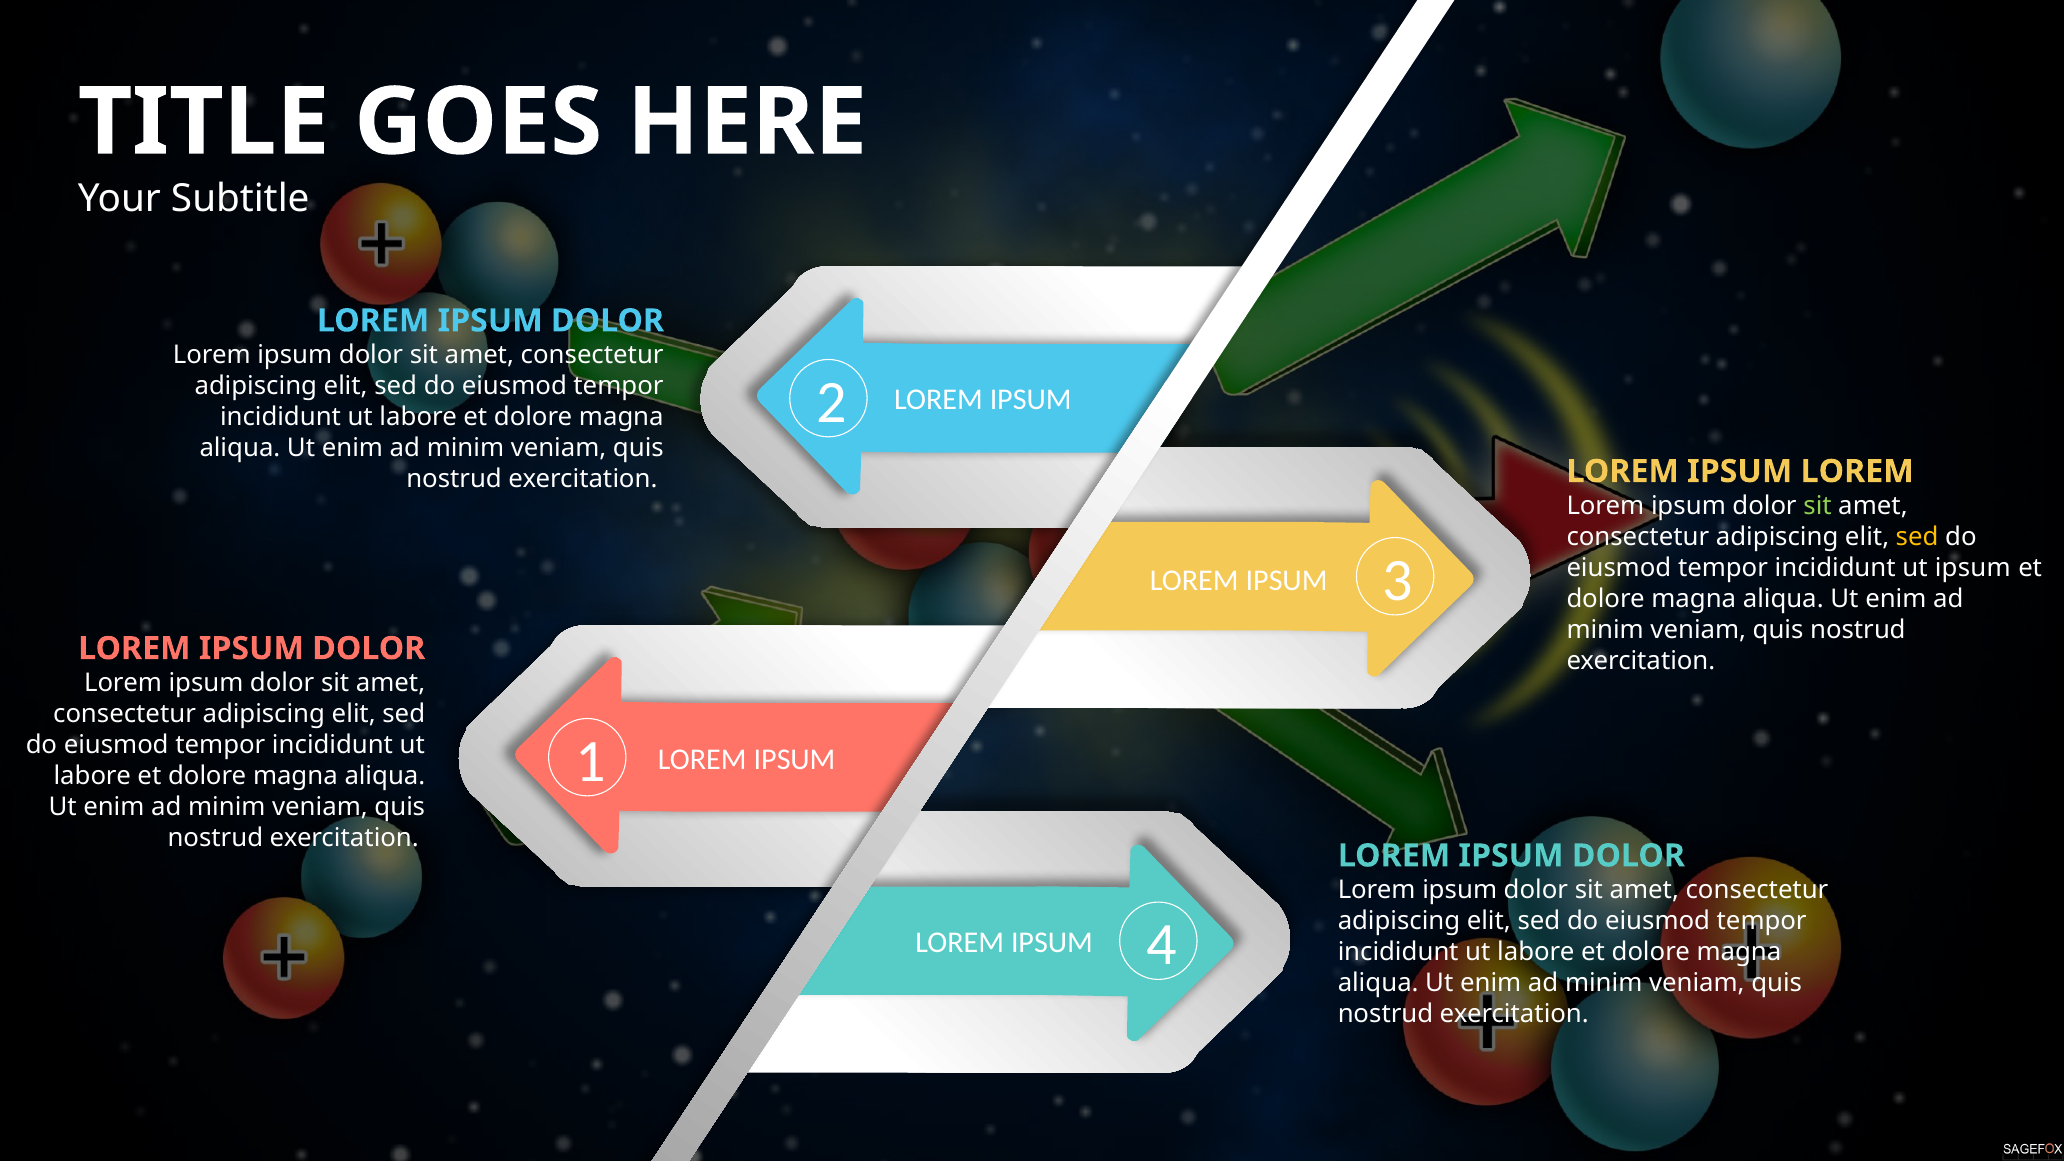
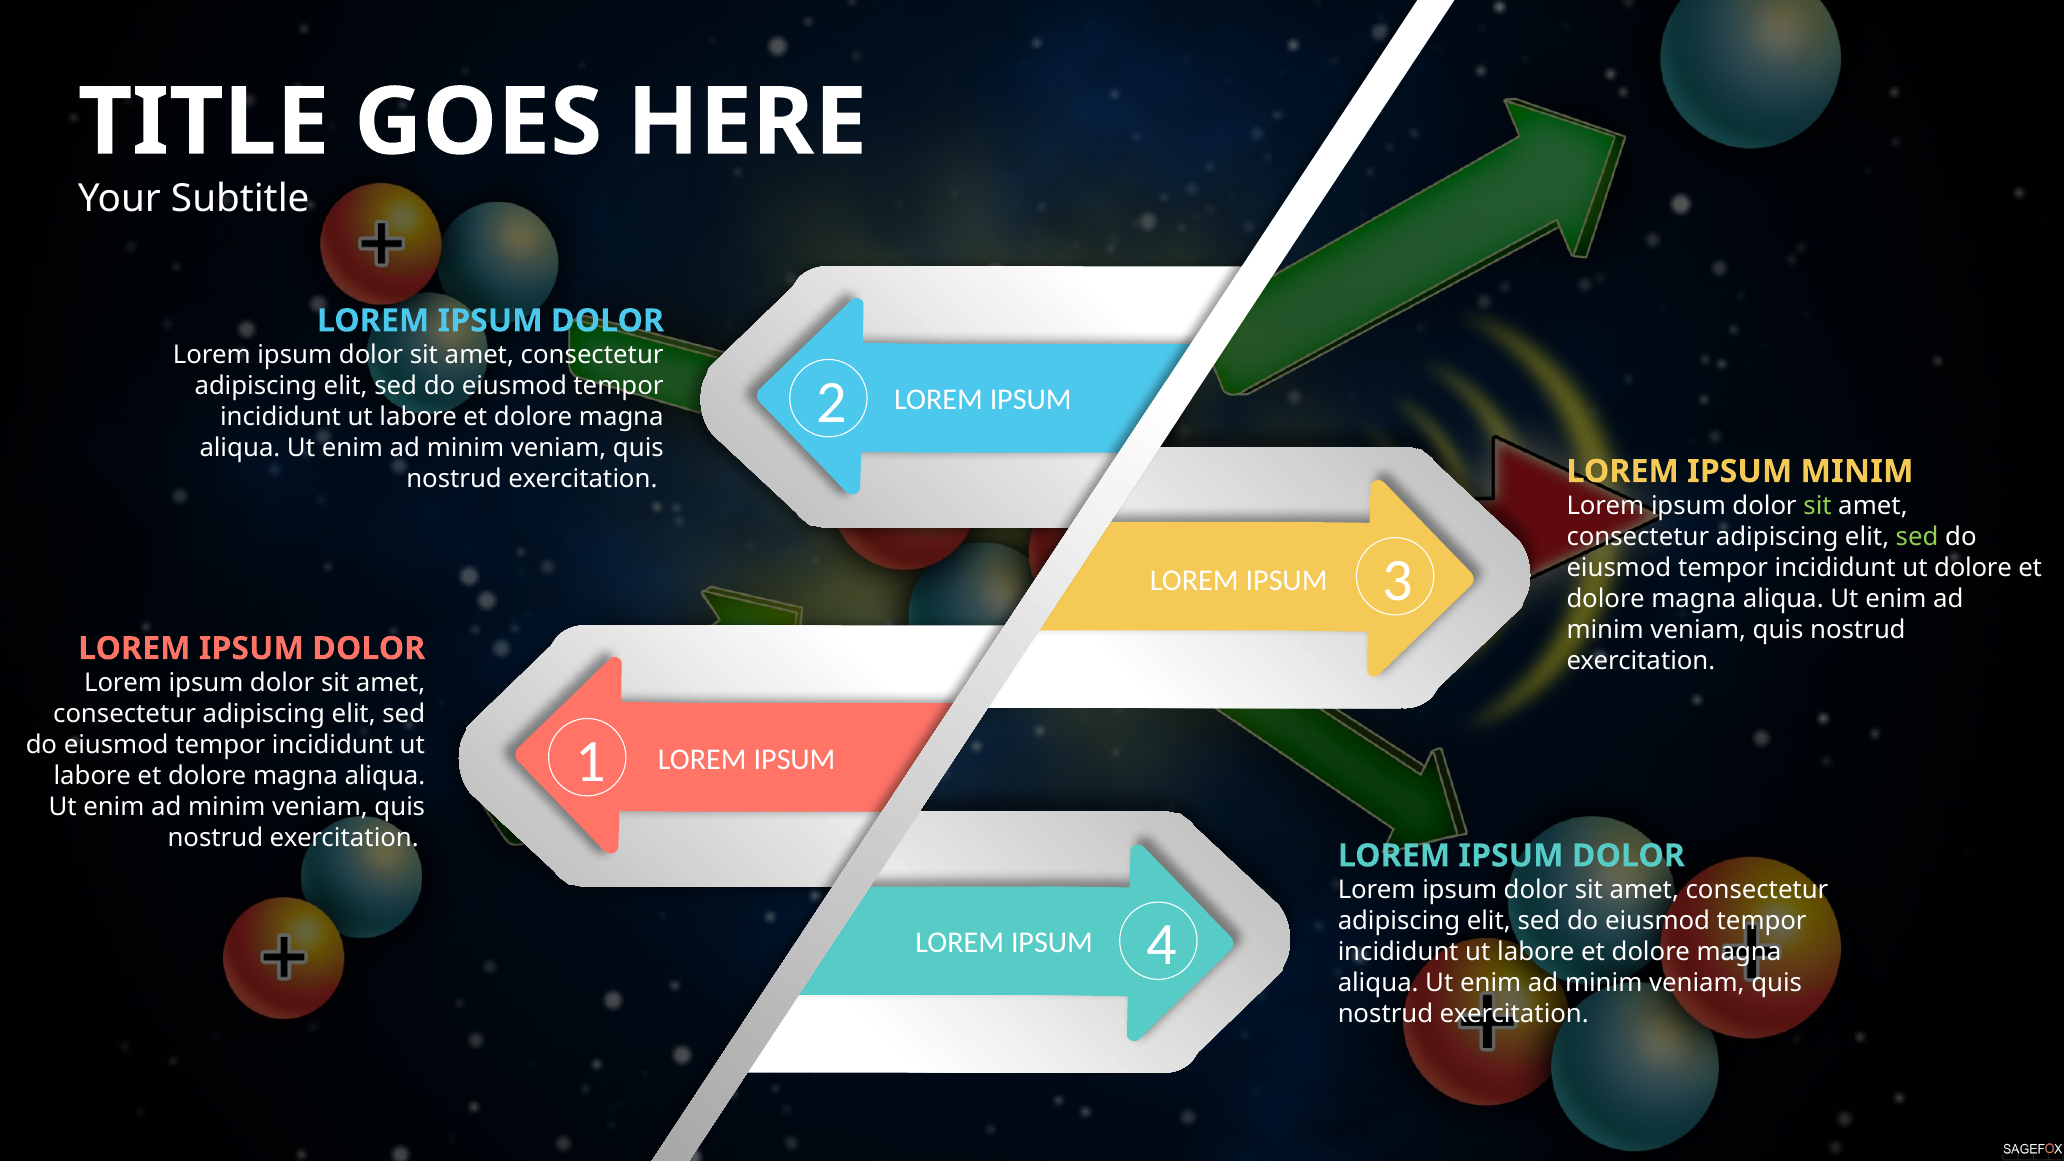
LOREM at (1857, 471): LOREM -> MINIM
sed at (1917, 537) colour: yellow -> light green
ut ipsum: ipsum -> dolore
